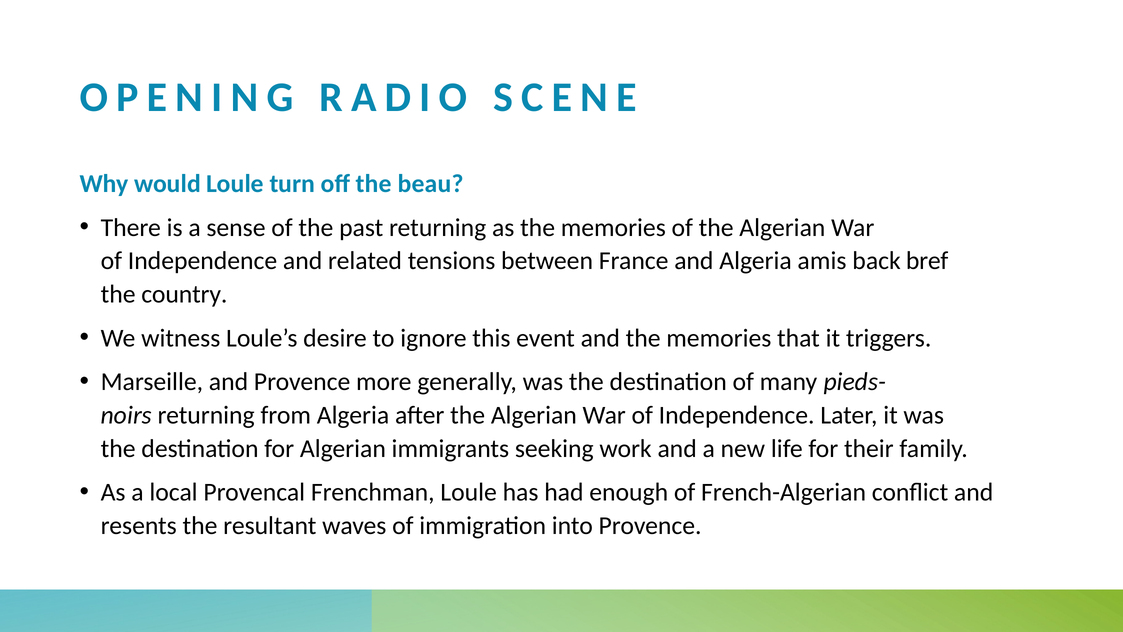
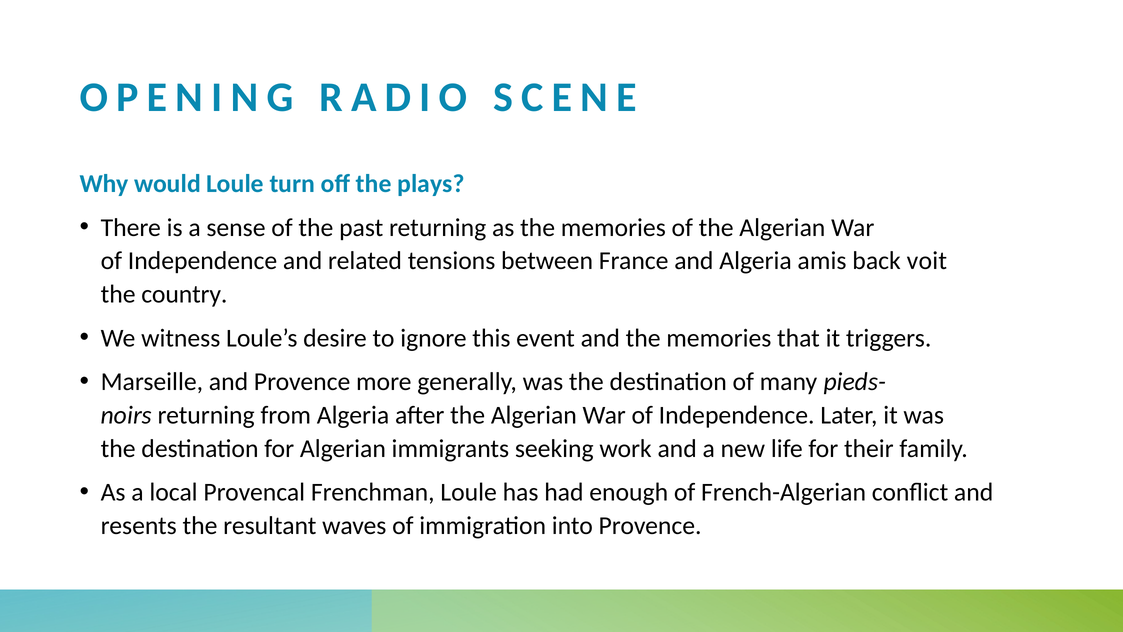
beau: beau -> plays
bref: bref -> voit
